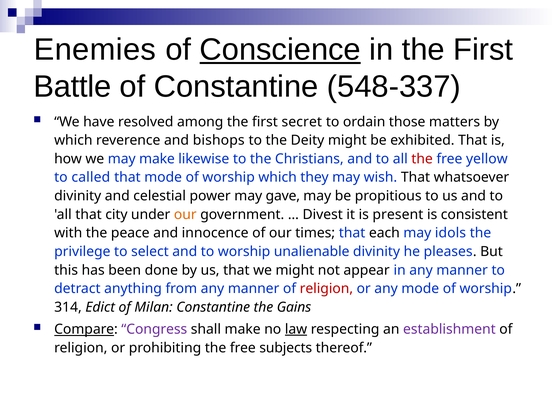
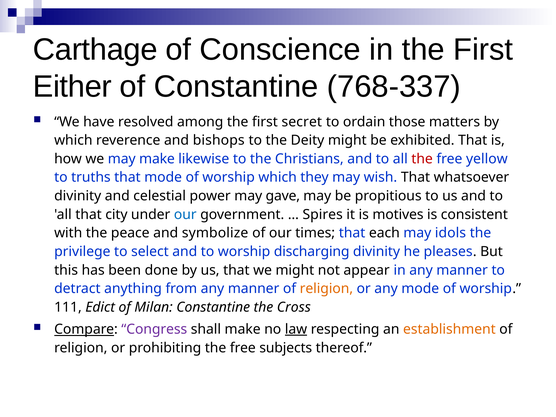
Enemies: Enemies -> Carthage
Conscience underline: present -> none
Battle: Battle -> Either
548-337: 548-337 -> 768-337
called: called -> truths
our at (185, 214) colour: orange -> blue
Divest: Divest -> Spires
present: present -> motives
innocence: innocence -> symbolize
unalienable: unalienable -> discharging
religion at (326, 289) colour: red -> orange
314: 314 -> 111
Gains: Gains -> Cross
establishment colour: purple -> orange
